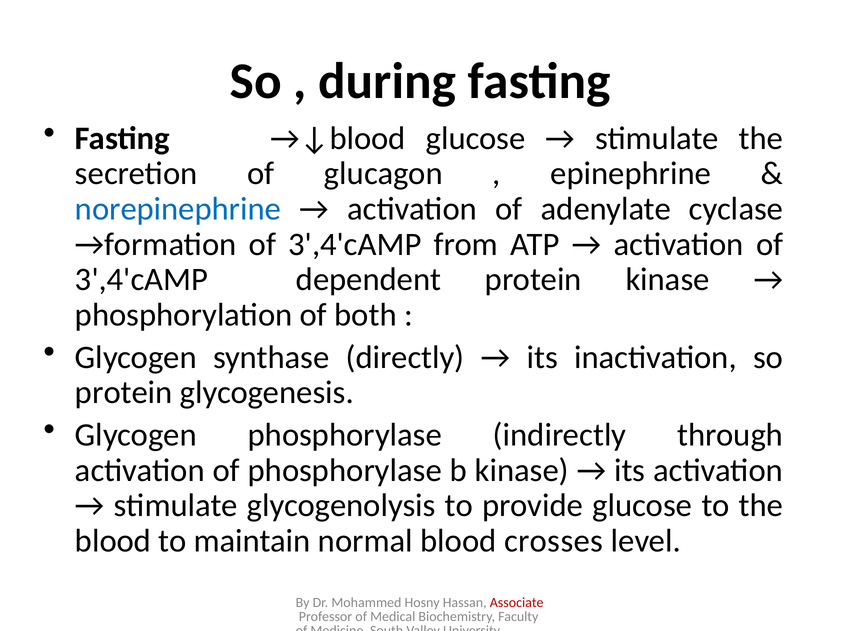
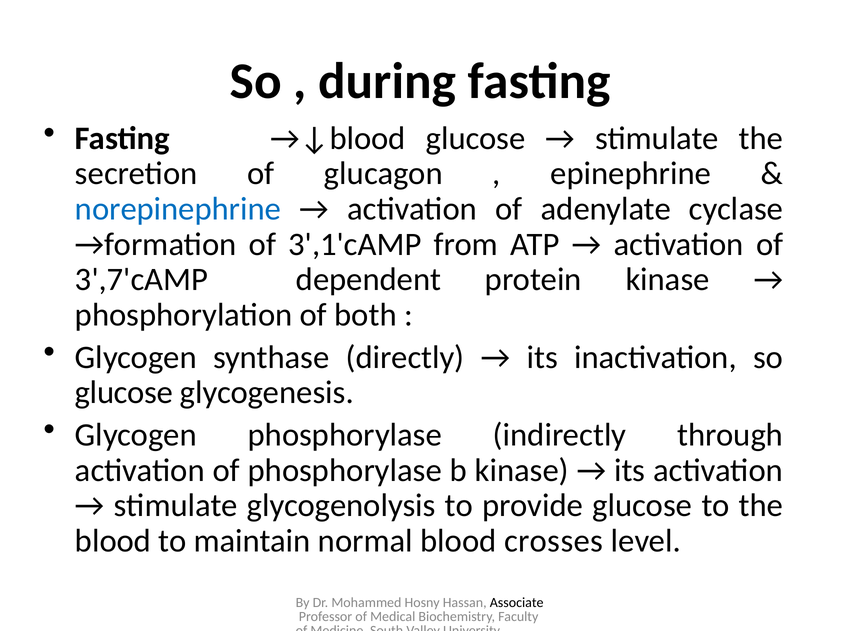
→formation of 3',4'cAMP: 3',4'cAMP -> 3',1'cAMP
3',4'cAMP at (142, 280): 3',4'cAMP -> 3',7'cAMP
protein at (124, 392): protein -> glucose
Associate colour: red -> black
